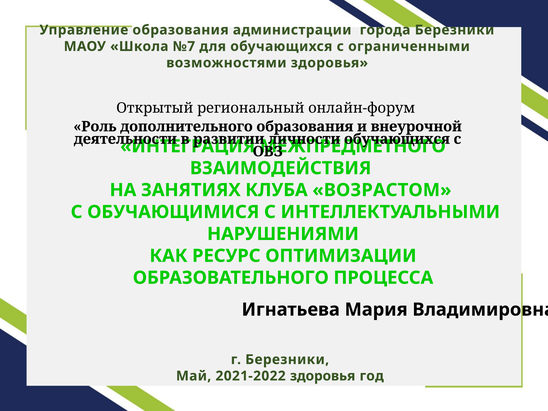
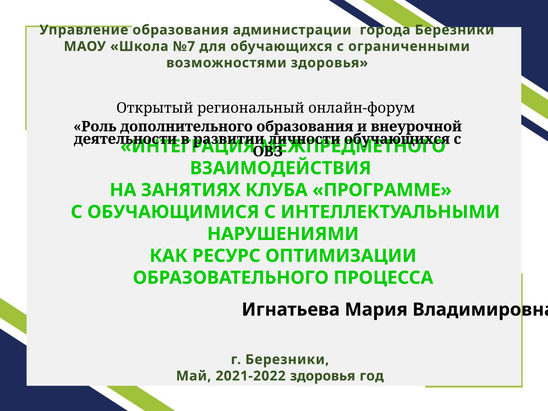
ВОЗРАСТОМ: ВОЗРАСТОМ -> ПРОГРАММЕ
